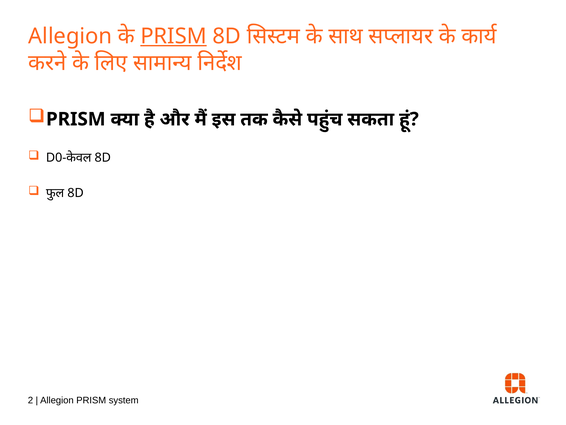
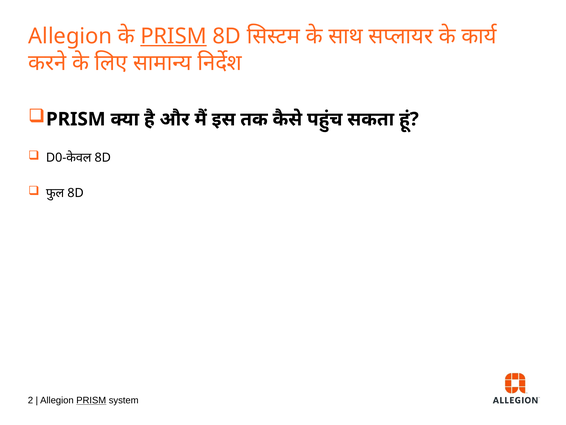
PRISM at (91, 400) underline: none -> present
